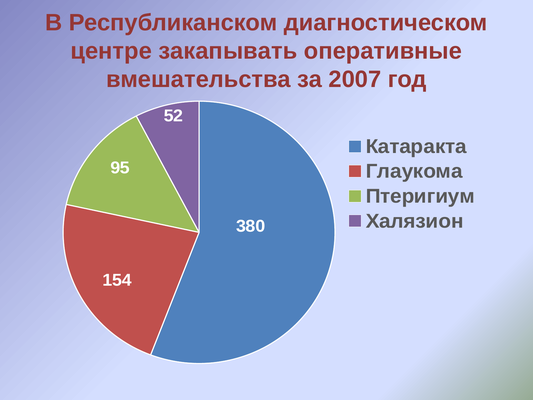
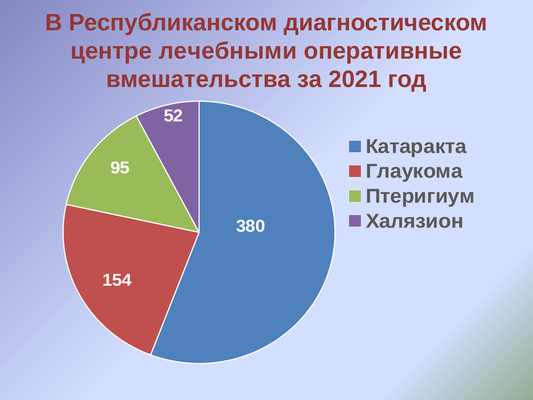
закапывать: закапывать -> лечебными
2007: 2007 -> 2021
